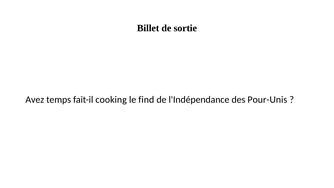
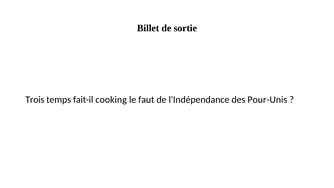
Avez: Avez -> Trois
find: find -> faut
